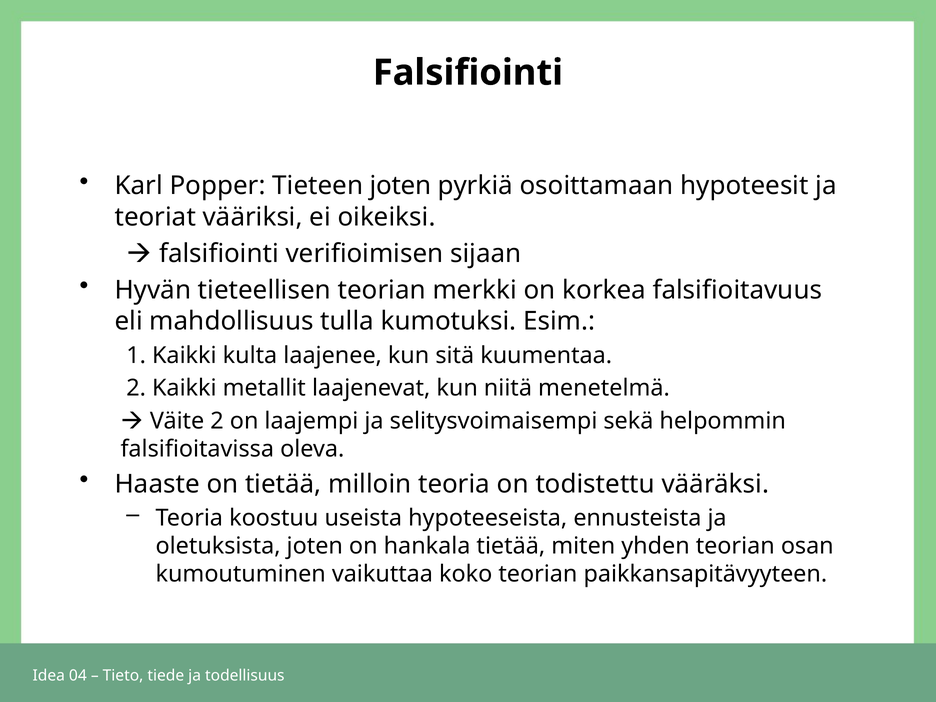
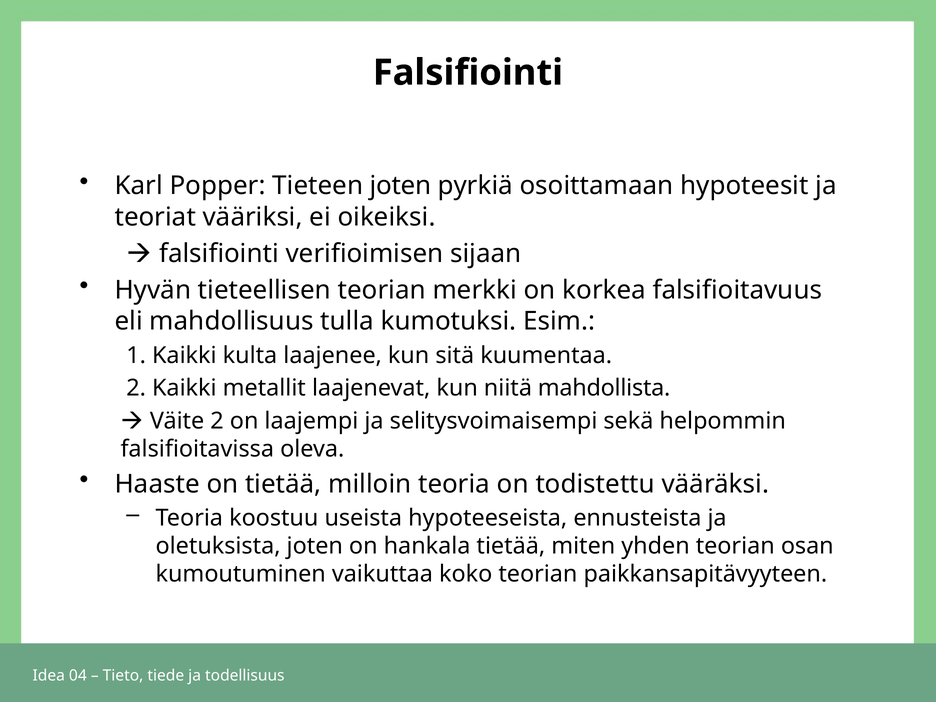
menetelmä: menetelmä -> mahdollista
